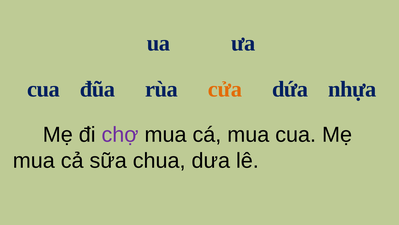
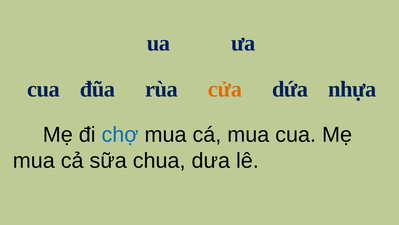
chợ colour: purple -> blue
